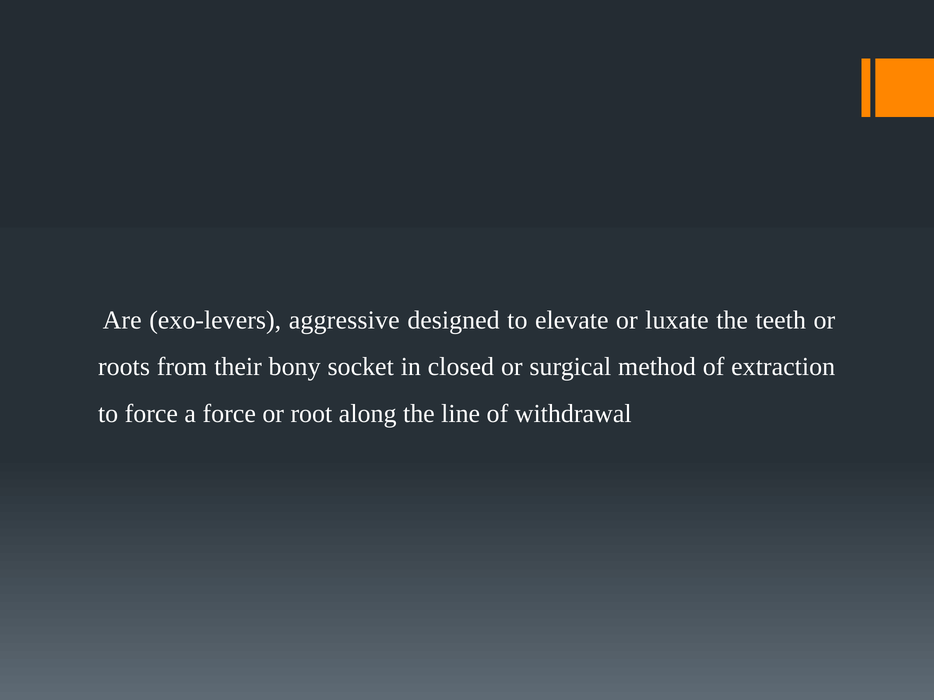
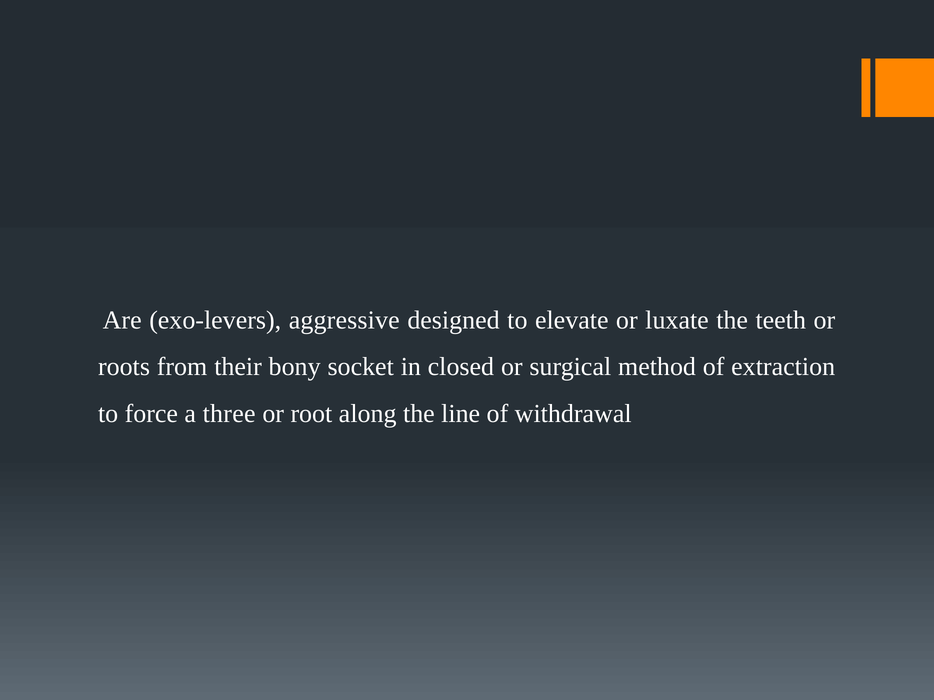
a force: force -> three
